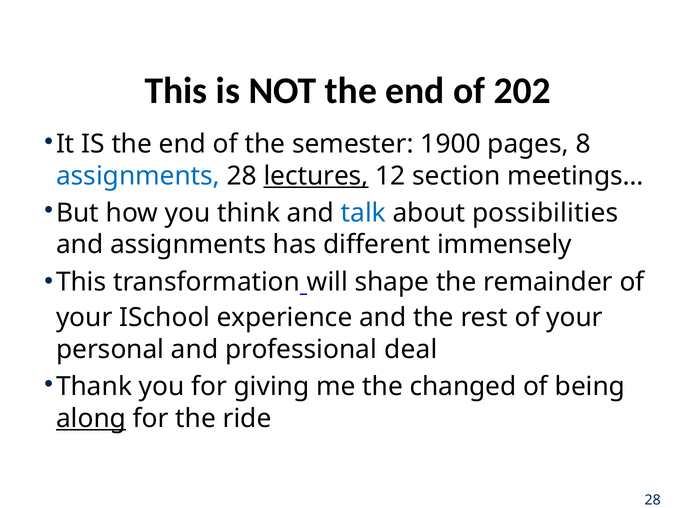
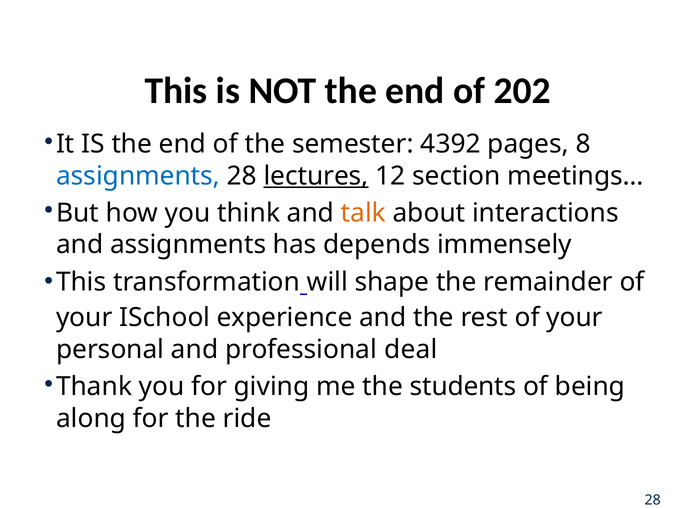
1900: 1900 -> 4392
talk colour: blue -> orange
possibilities: possibilities -> interactions
different: different -> depends
changed: changed -> students
along underline: present -> none
